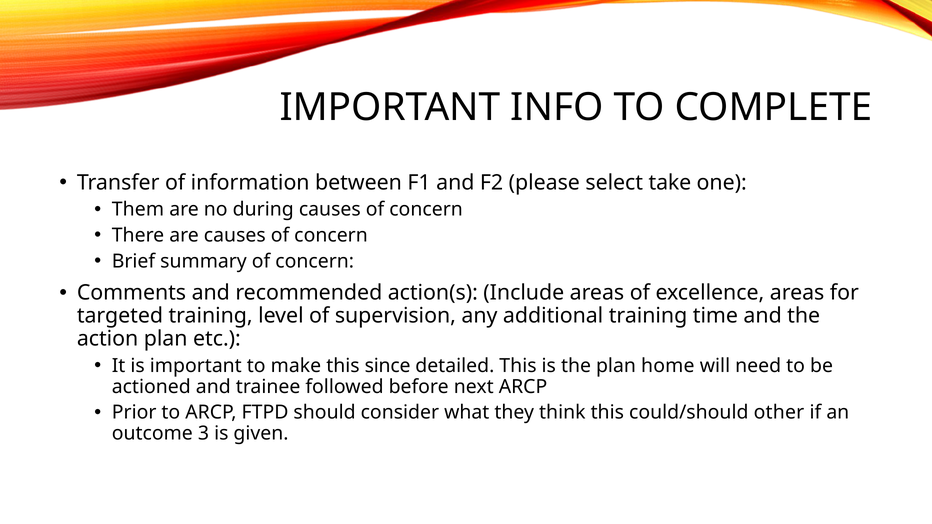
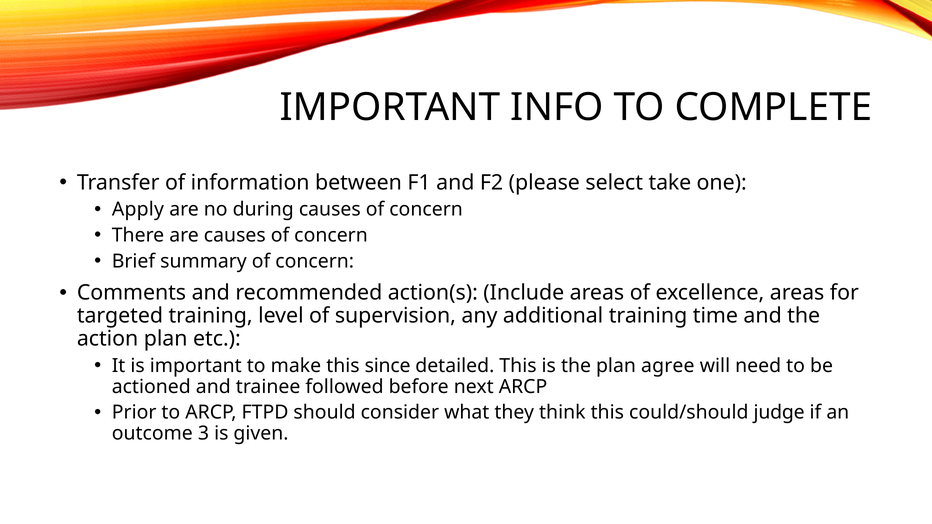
Them: Them -> Apply
home: home -> agree
other: other -> judge
